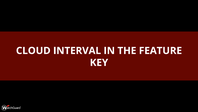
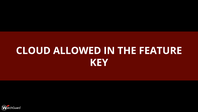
INTERVAL: INTERVAL -> ALLOWED
